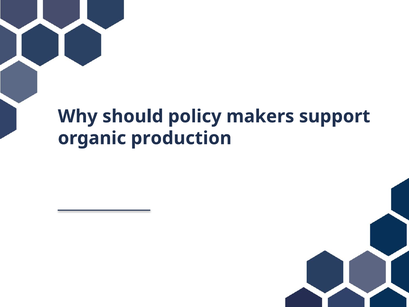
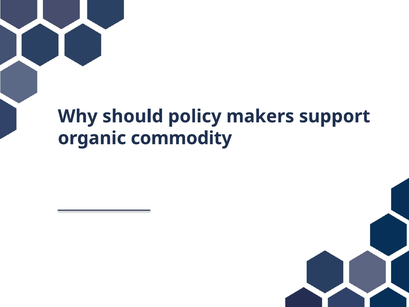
production: production -> commodity
